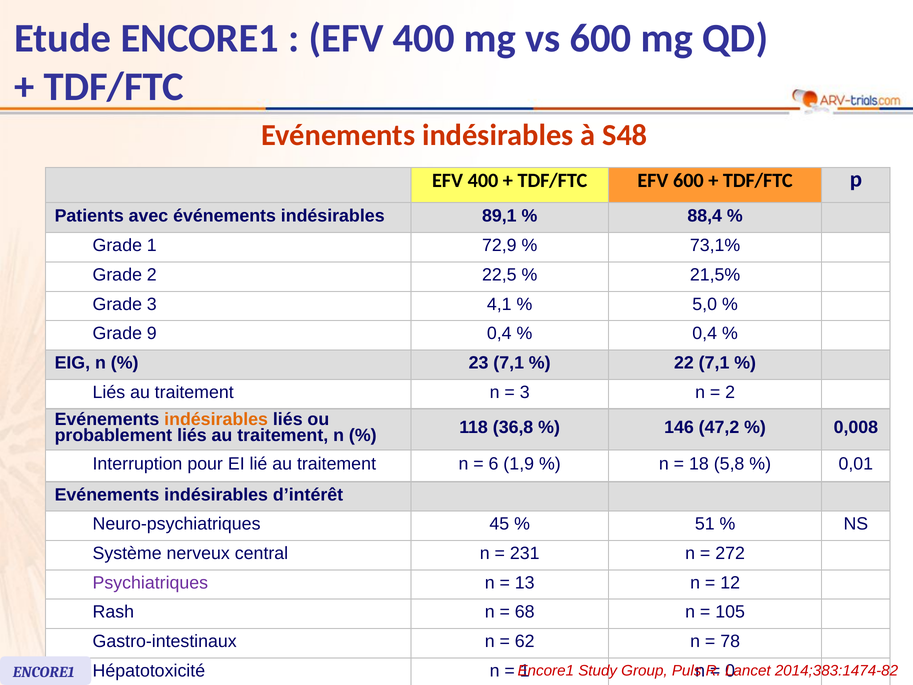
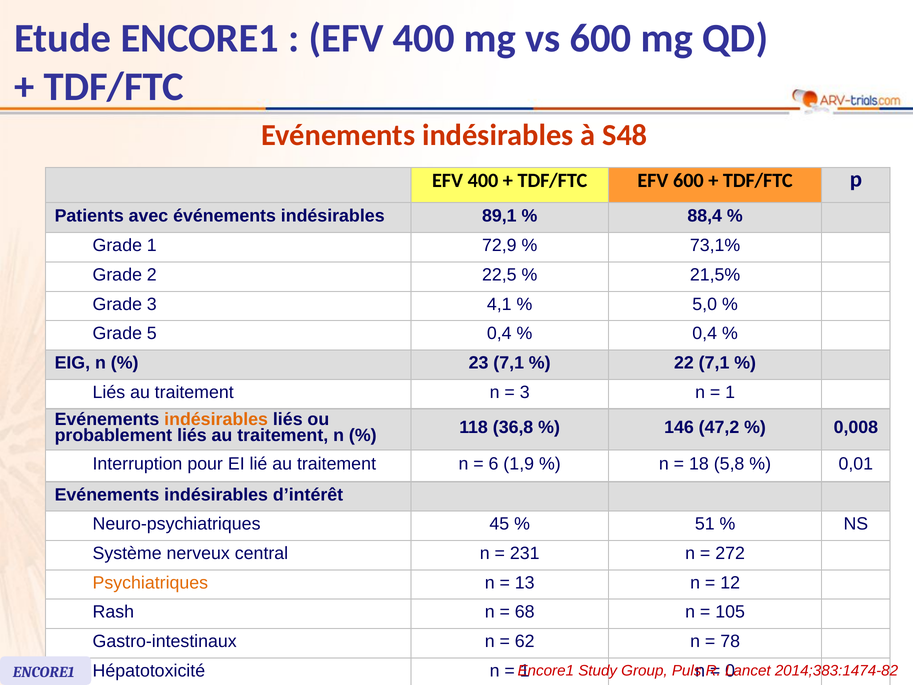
9: 9 -> 5
2 at (730, 392): 2 -> 1
Psychiatriques colour: purple -> orange
